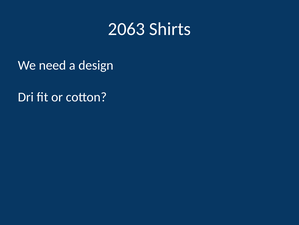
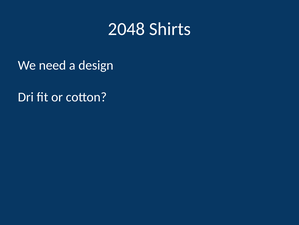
2063: 2063 -> 2048
